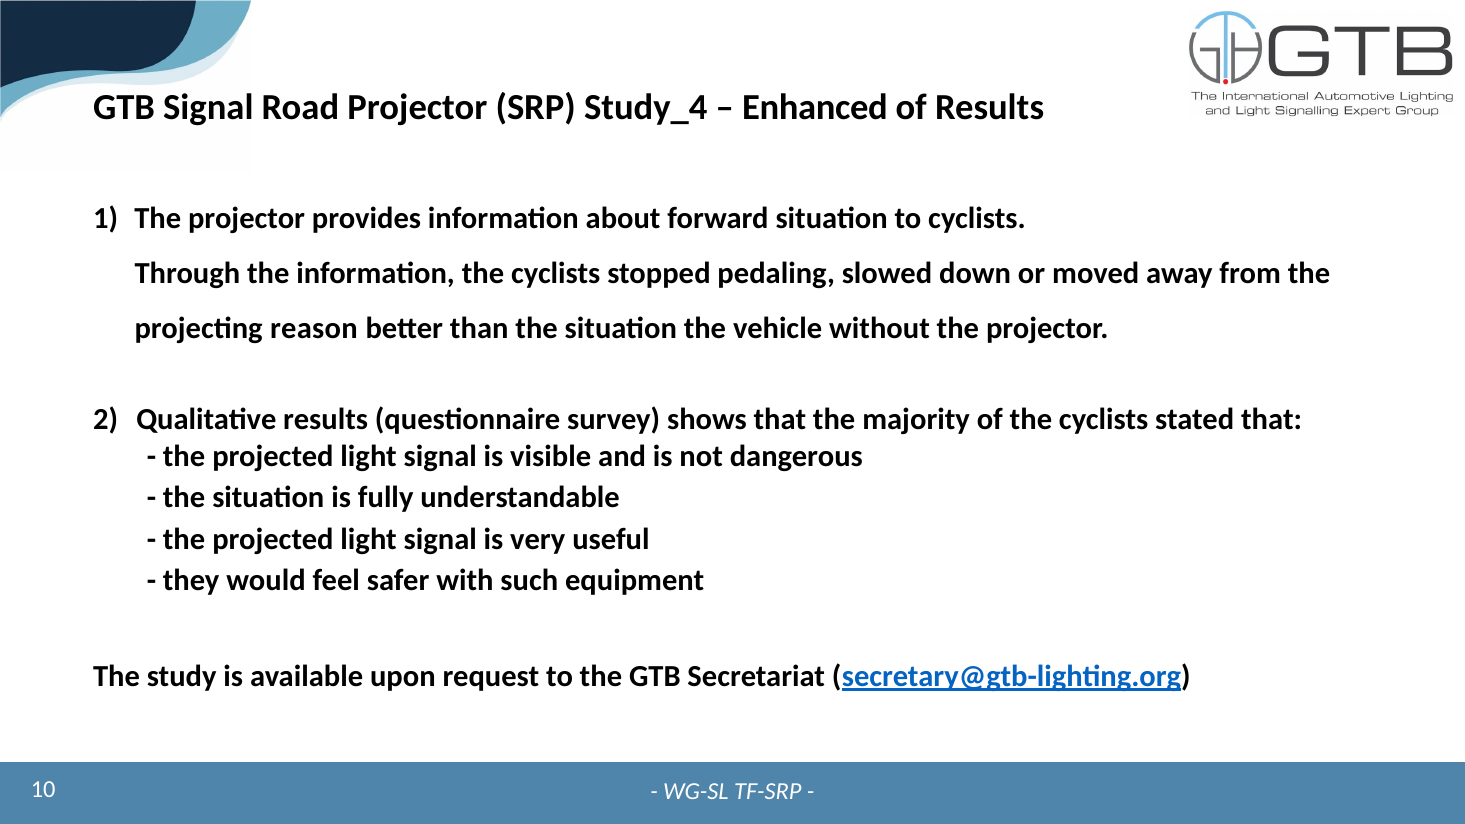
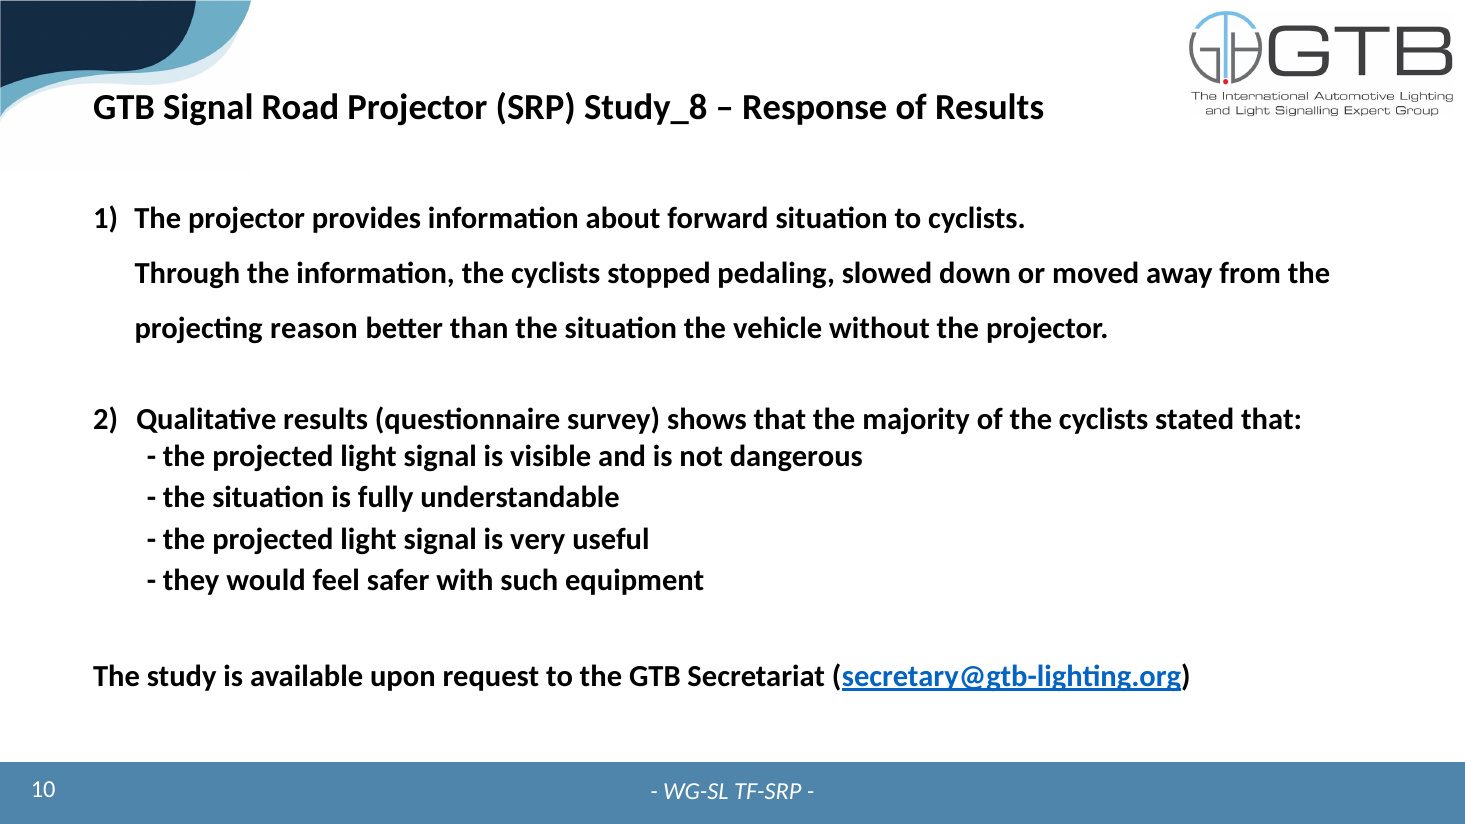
Study_4: Study_4 -> Study_8
Enhanced: Enhanced -> Response
